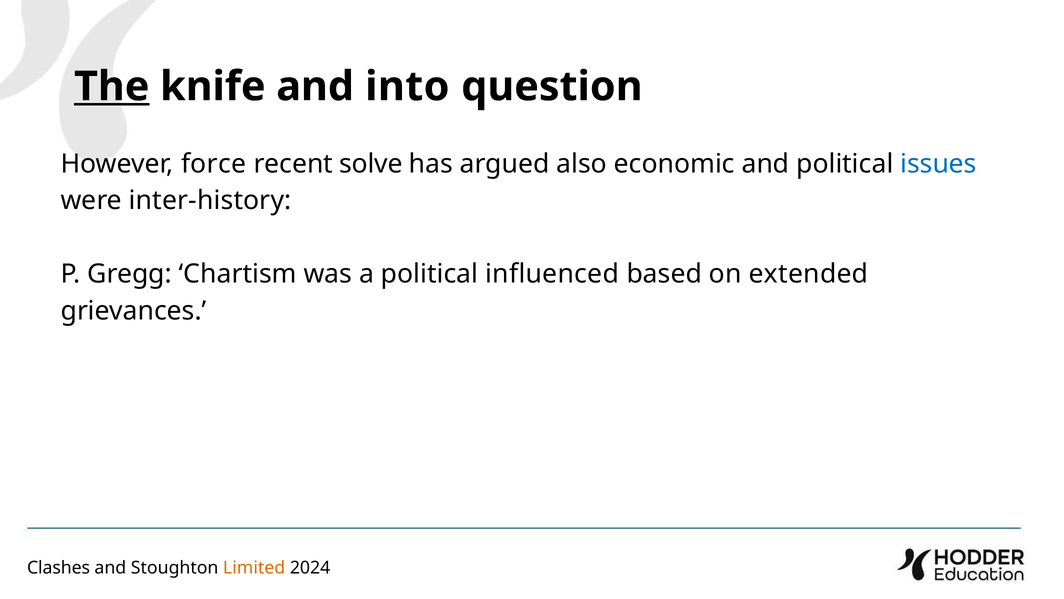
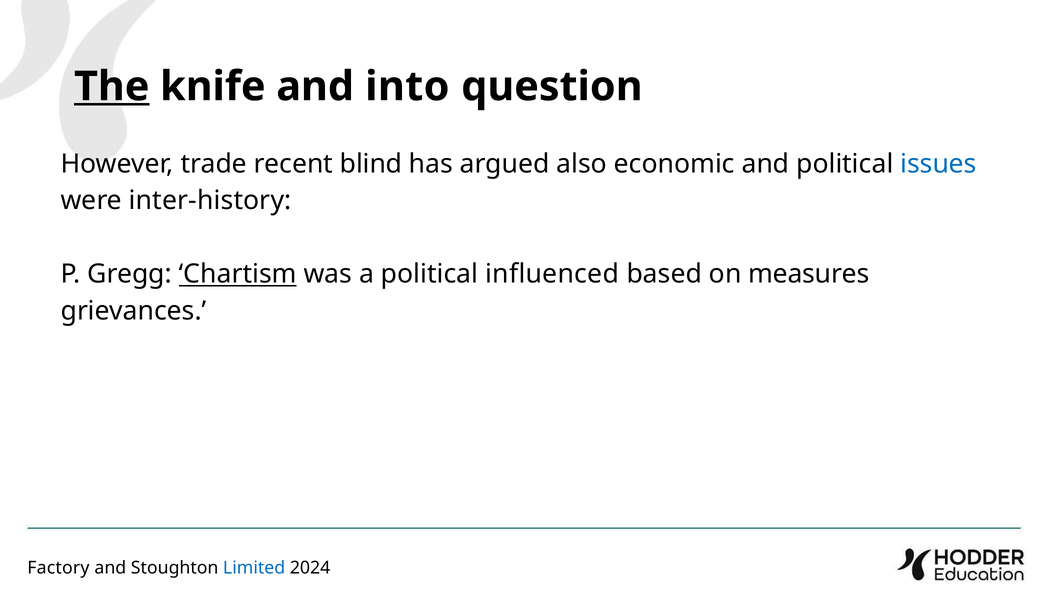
force: force -> trade
solve: solve -> blind
Chartism underline: none -> present
extended: extended -> measures
Clashes: Clashes -> Factory
Limited colour: orange -> blue
